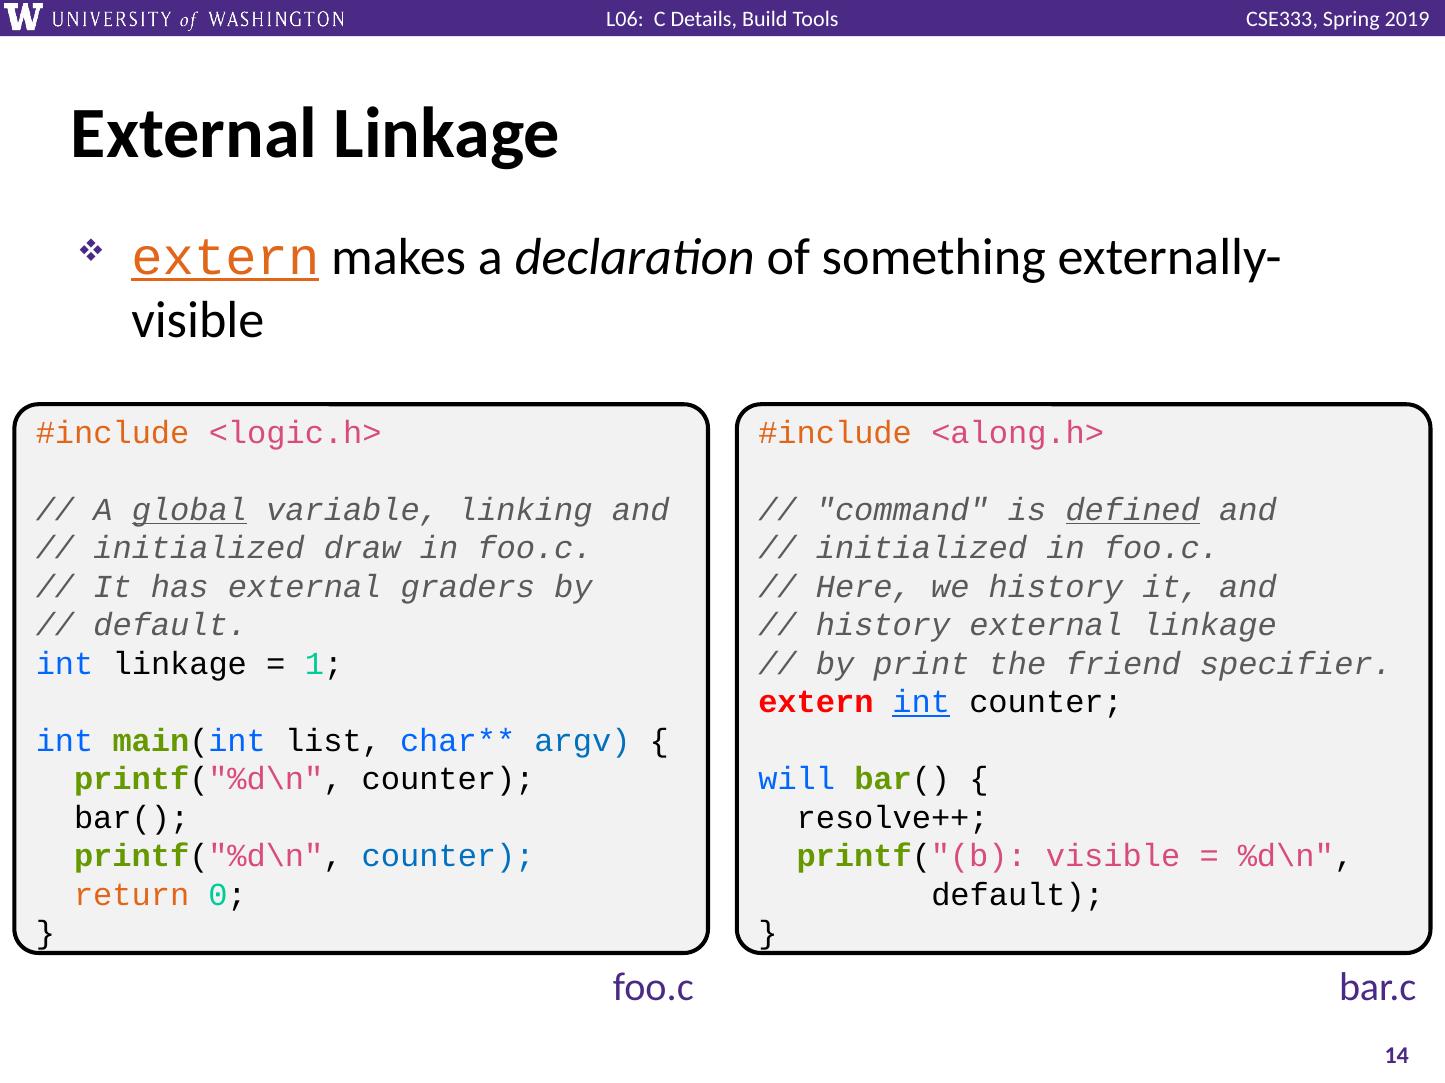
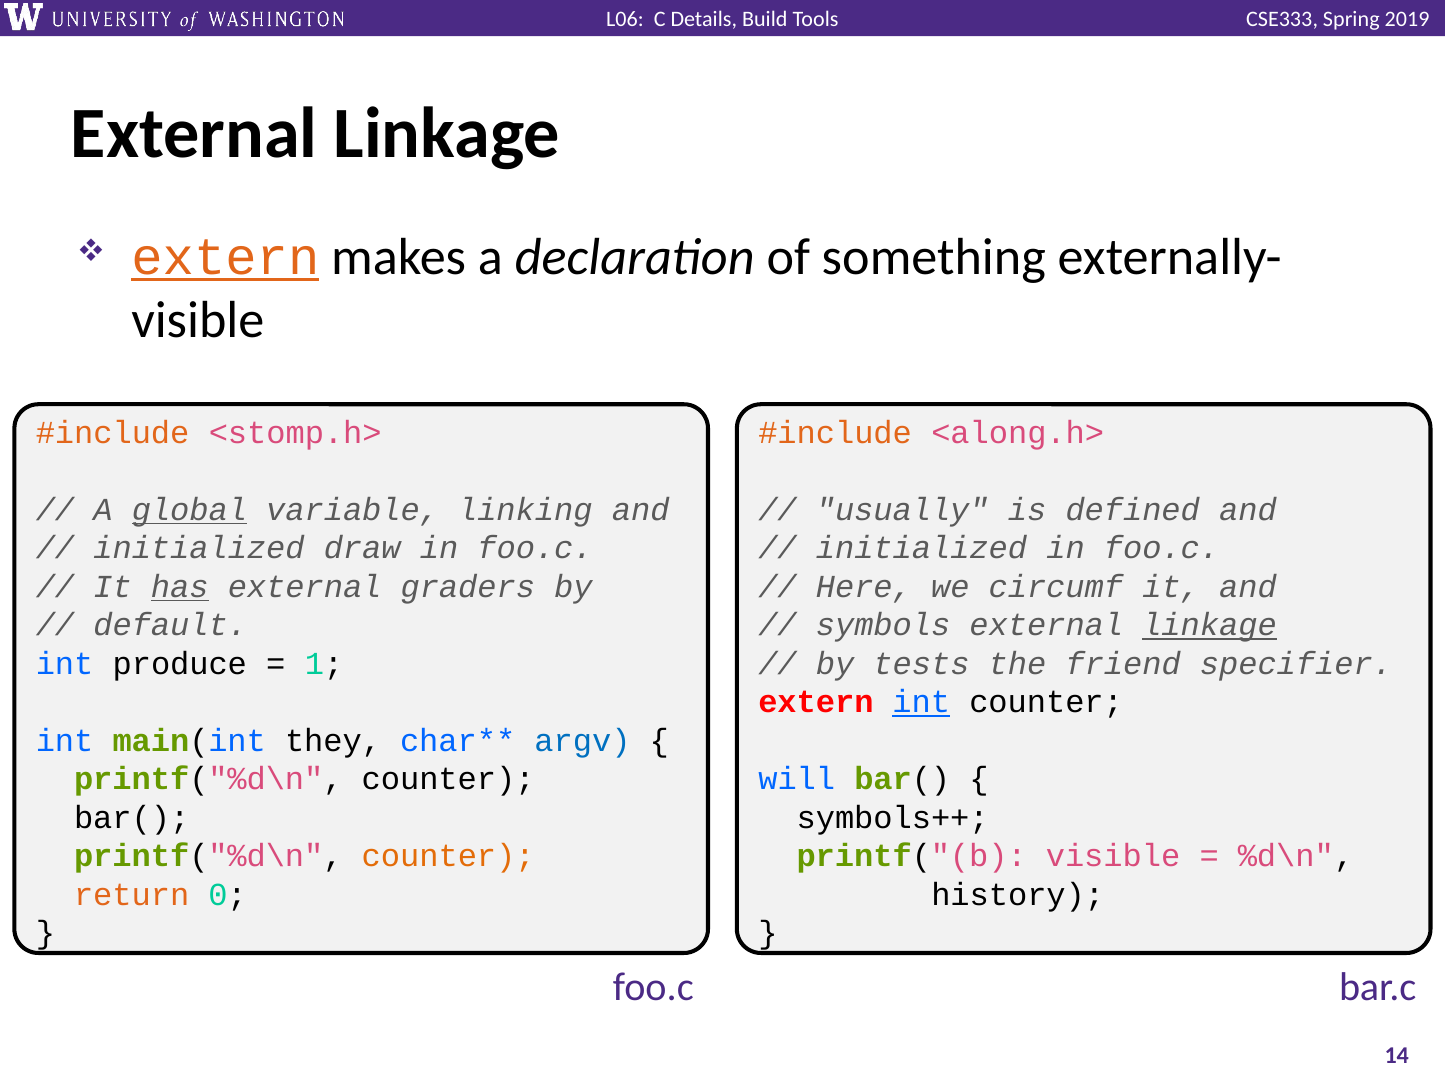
<logic.h>: <logic.h> -> <stomp.h>
command: command -> usually
defined underline: present -> none
has underline: none -> present
we history: history -> circumf
history at (883, 626): history -> symbols
linkage at (1210, 626) underline: none -> present
int linkage: linkage -> produce
print: print -> tests
list: list -> they
resolve++: resolve++ -> symbols++
counter at (448, 857) colour: blue -> orange
default at (1018, 895): default -> history
